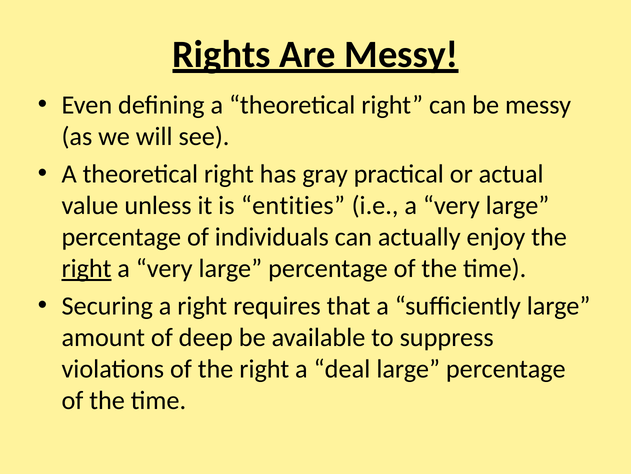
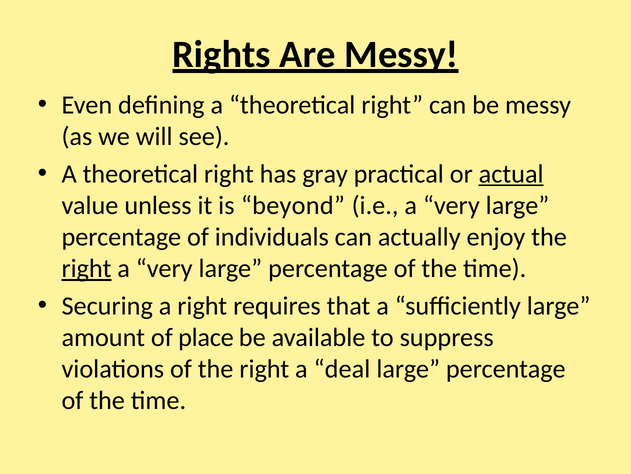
actual underline: none -> present
entities: entities -> beyond
deep: deep -> place
